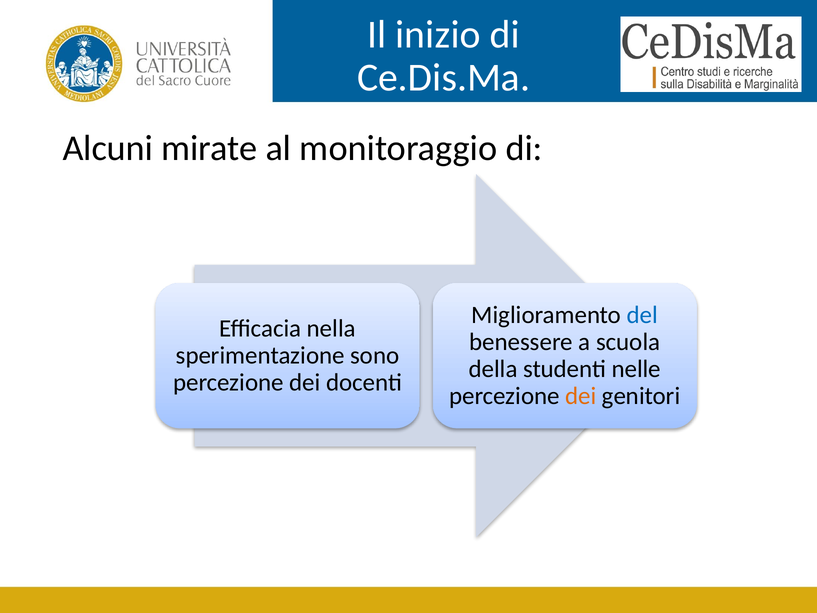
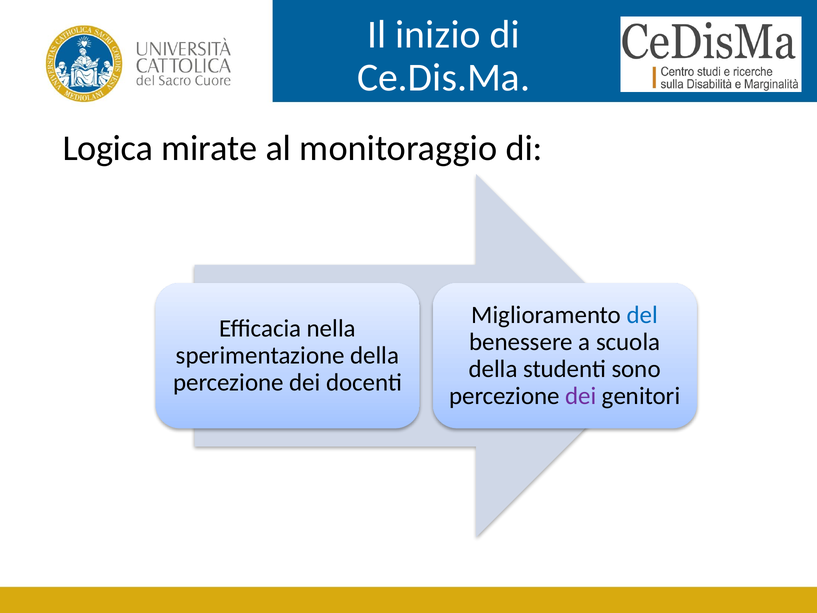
Alcuni: Alcuni -> Logica
sperimentazione sono: sono -> della
nelle: nelle -> sono
dei at (581, 396) colour: orange -> purple
